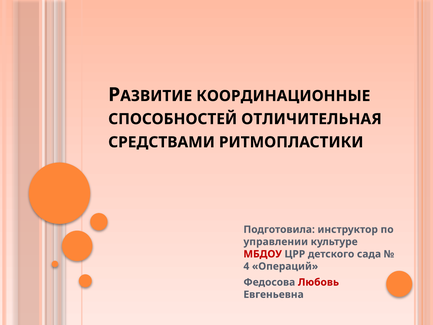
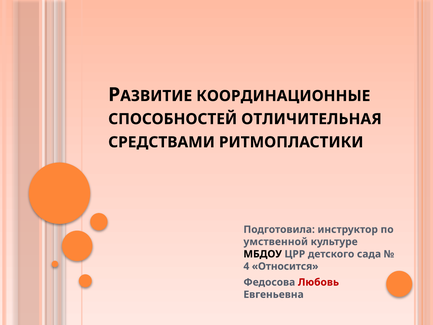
управлении: управлении -> умственной
МБДОУ colour: red -> black
Операций: Операций -> Относится
